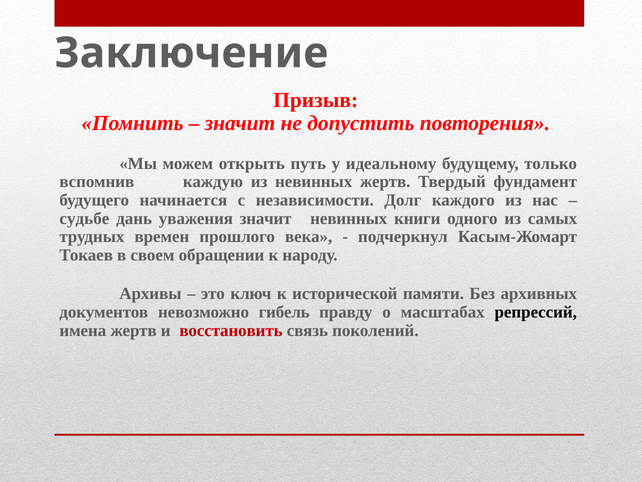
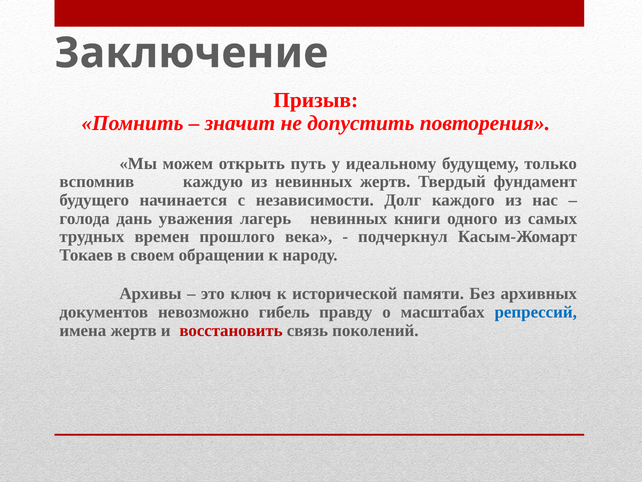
судьбе: судьбе -> голода
уважения значит: значит -> лагерь
репрессий colour: black -> blue
